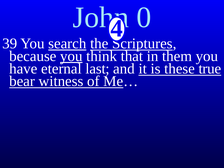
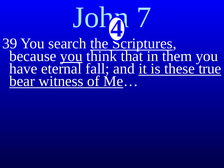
0: 0 -> 7
search underline: present -> none
last: last -> fall
